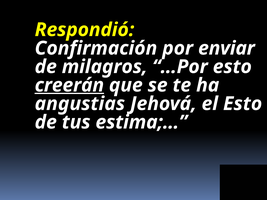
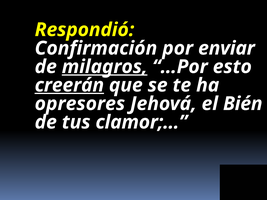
milagros underline: none -> present
angustias: angustias -> opresores
el Esto: Esto -> Bién
estima;…: estima;… -> clamor;…
